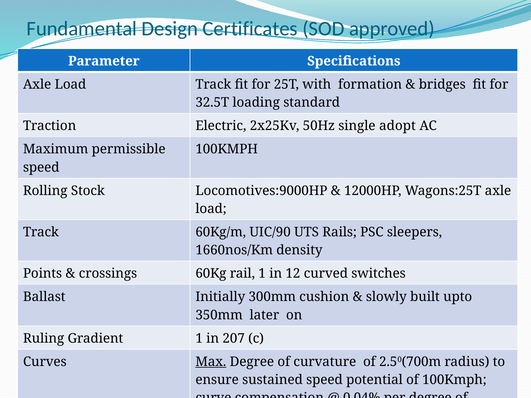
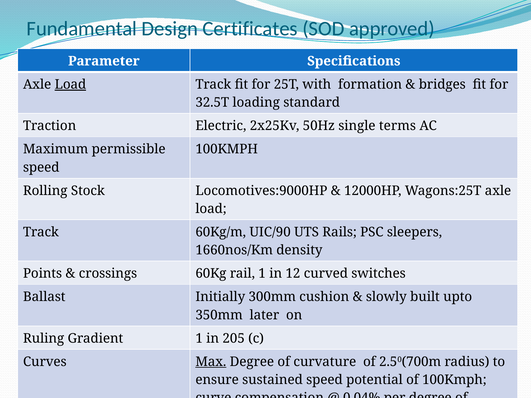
Load at (70, 84) underline: none -> present
adopt: adopt -> terms
207: 207 -> 205
